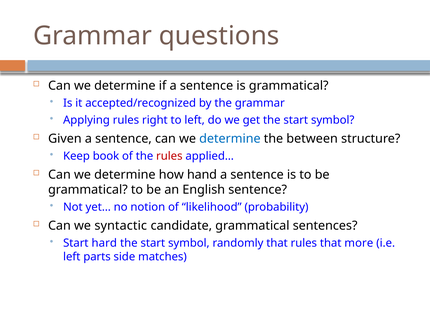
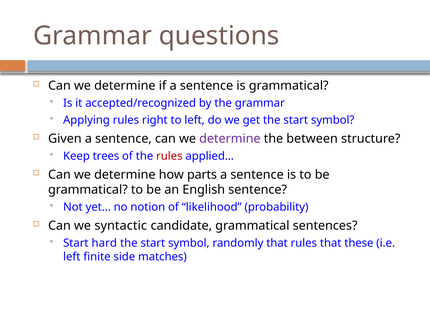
determine at (230, 139) colour: blue -> purple
book: book -> trees
hand: hand -> parts
more: more -> these
parts: parts -> finite
